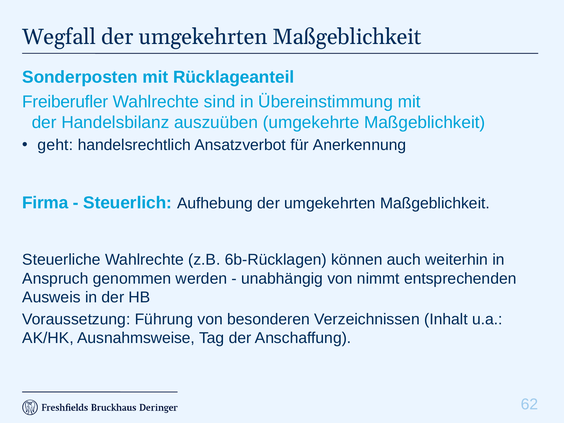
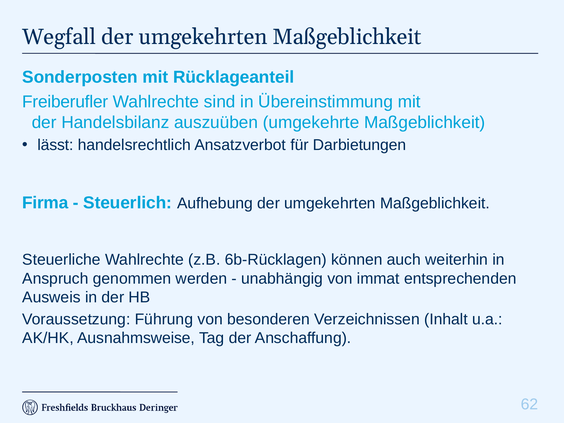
geht: geht -> lässt
Anerkennung: Anerkennung -> Darbietungen
nimmt: nimmt -> immat
